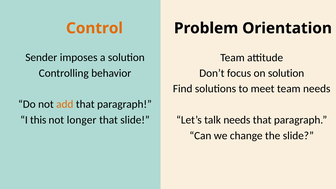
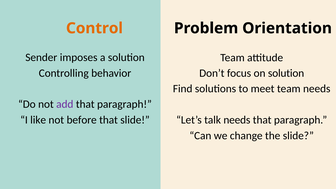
add colour: orange -> purple
this: this -> like
longer: longer -> before
